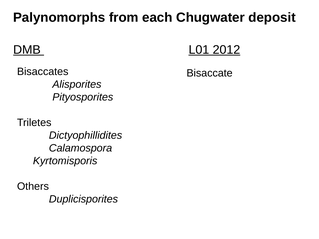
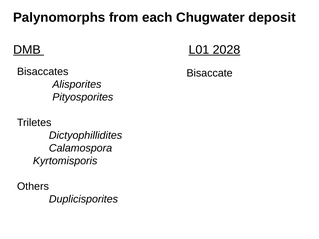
2012: 2012 -> 2028
